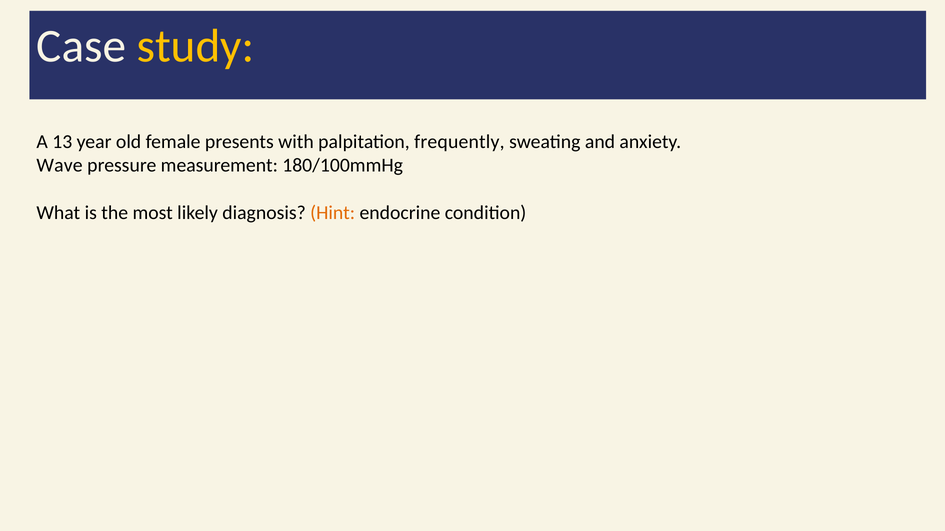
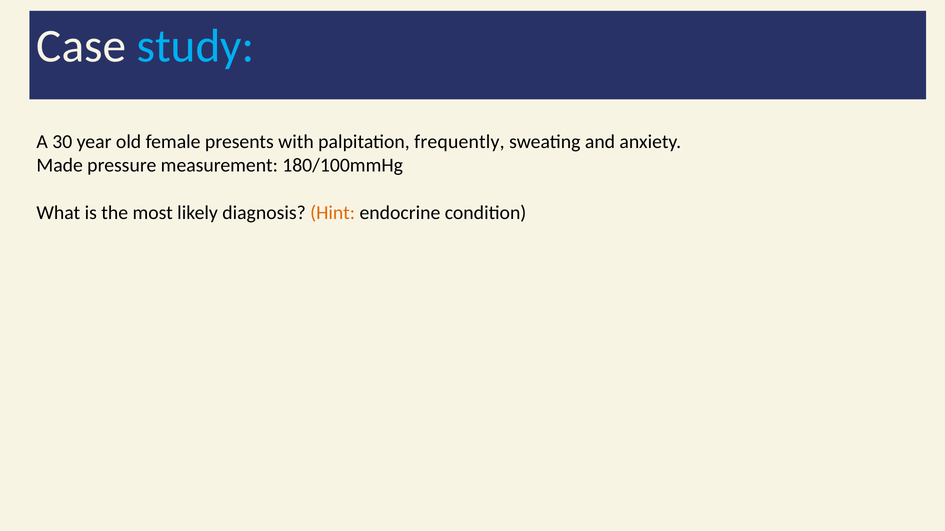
study colour: yellow -> light blue
13: 13 -> 30
Wave: Wave -> Made
